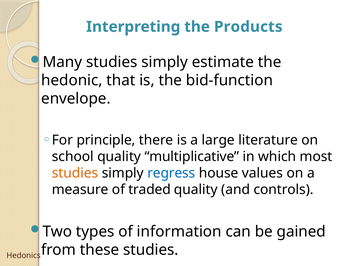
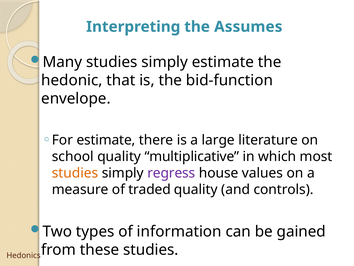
Products: Products -> Assumes
For principle: principle -> estimate
regress colour: blue -> purple
